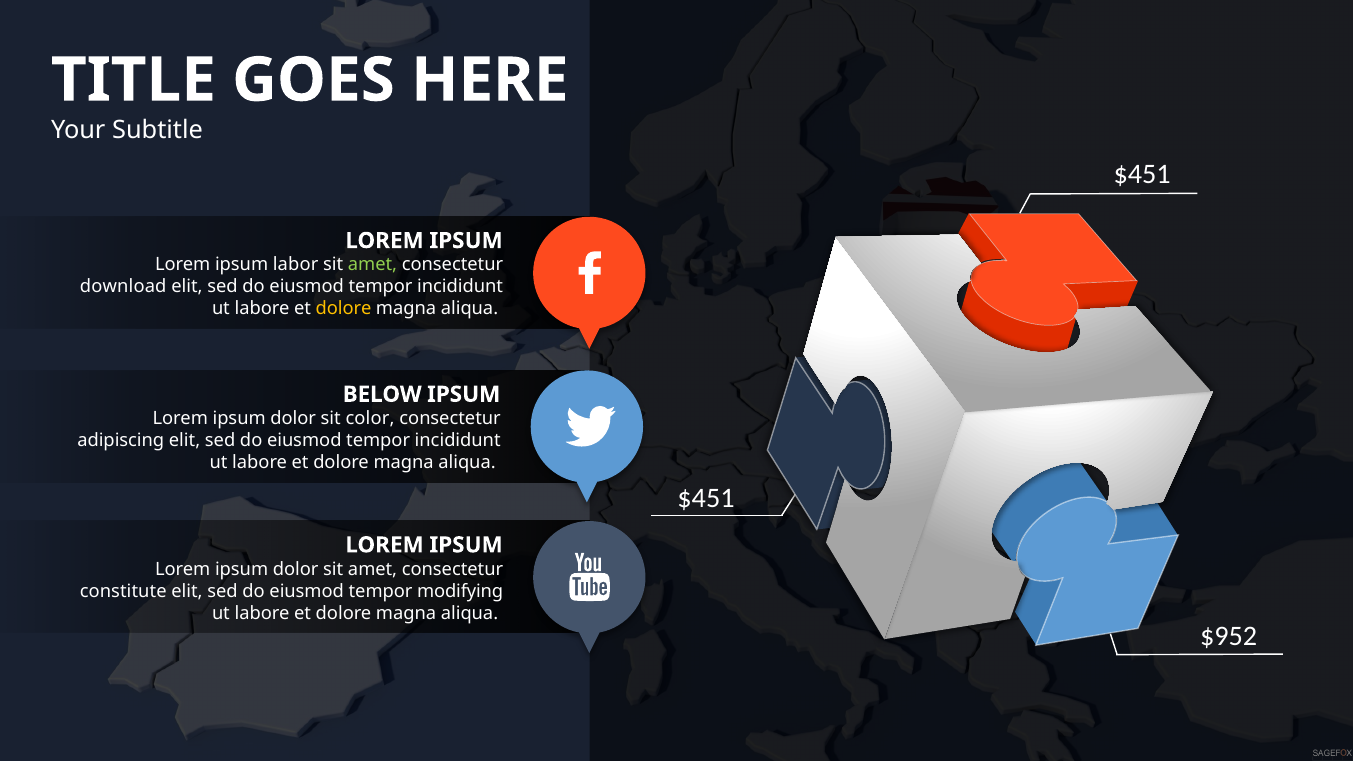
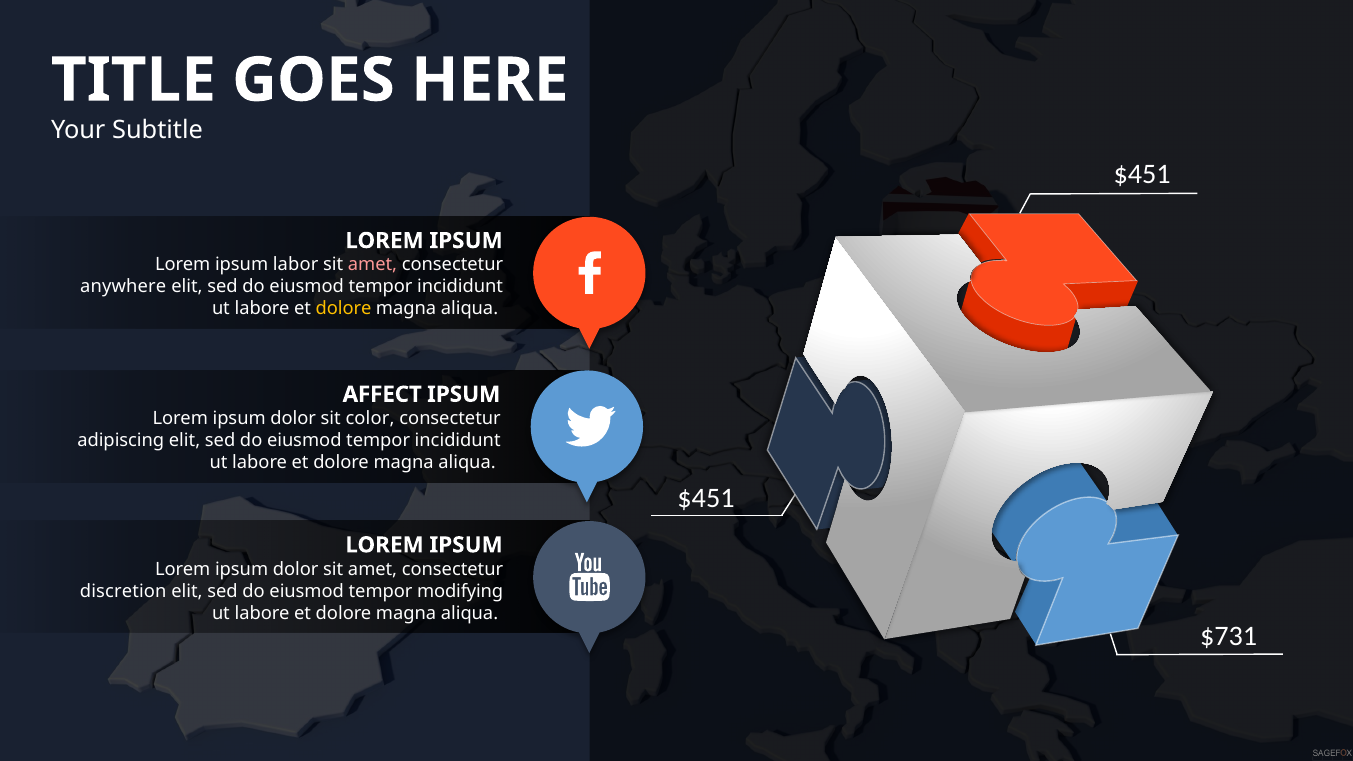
amet at (373, 265) colour: light green -> pink
download: download -> anywhere
BELOW: BELOW -> AFFECT
constitute: constitute -> discretion
$952: $952 -> $731
